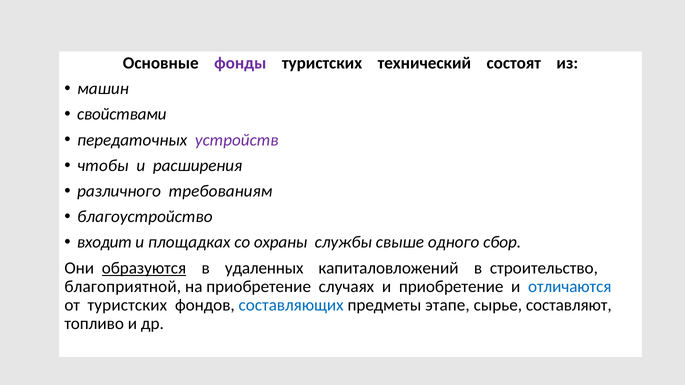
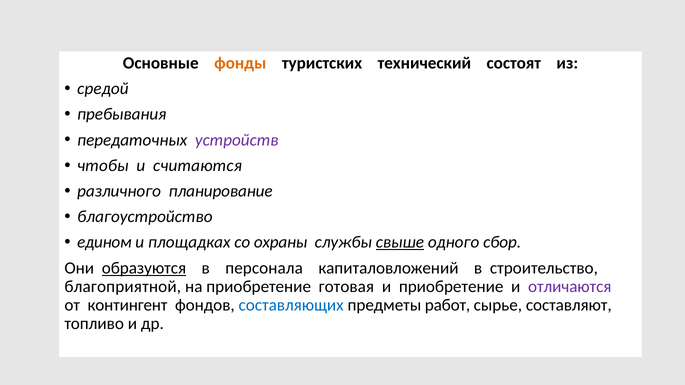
фонды colour: purple -> orange
машин: машин -> средой
свойствами: свойствами -> пребывания
расширения: расширения -> считаются
требованиям: требованиям -> планирование
входит: входит -> едином
свыше underline: none -> present
удаленных: удаленных -> персонала
случаях: случаях -> готовая
отличаются colour: blue -> purple
от туристских: туристских -> контингент
этапе: этапе -> работ
